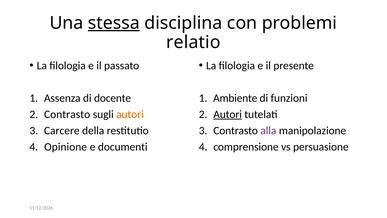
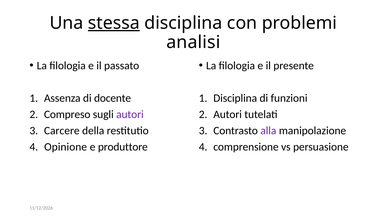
relatio: relatio -> analisi
Ambiente at (235, 98): Ambiente -> Disciplina
Contrasto at (67, 114): Contrasto -> Compreso
autori at (130, 114) colour: orange -> purple
Autori at (228, 114) underline: present -> none
documenti: documenti -> produttore
